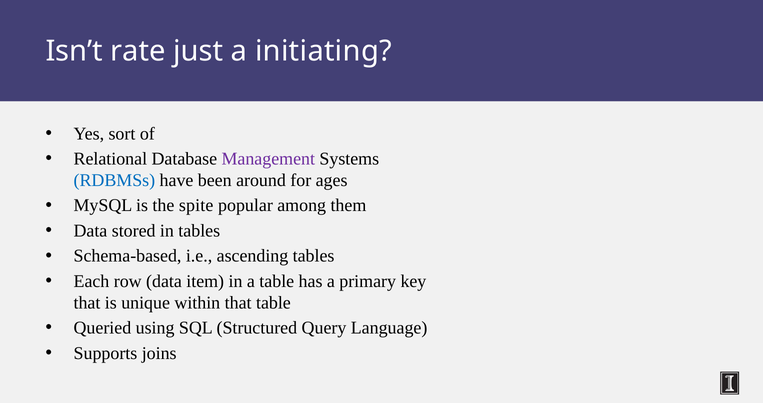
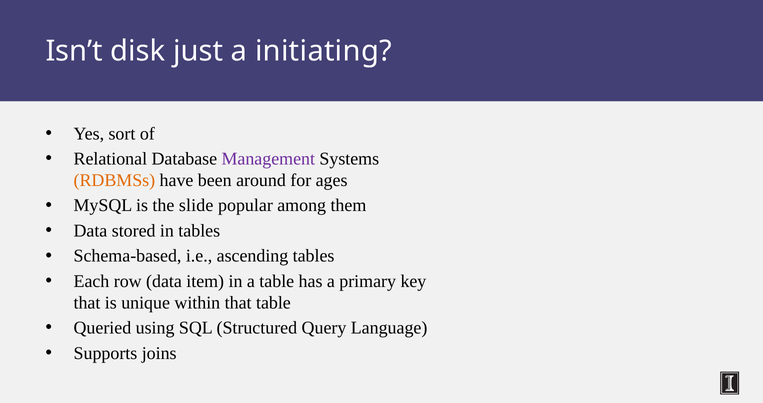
rate: rate -> disk
RDBMSs colour: blue -> orange
spite: spite -> slide
